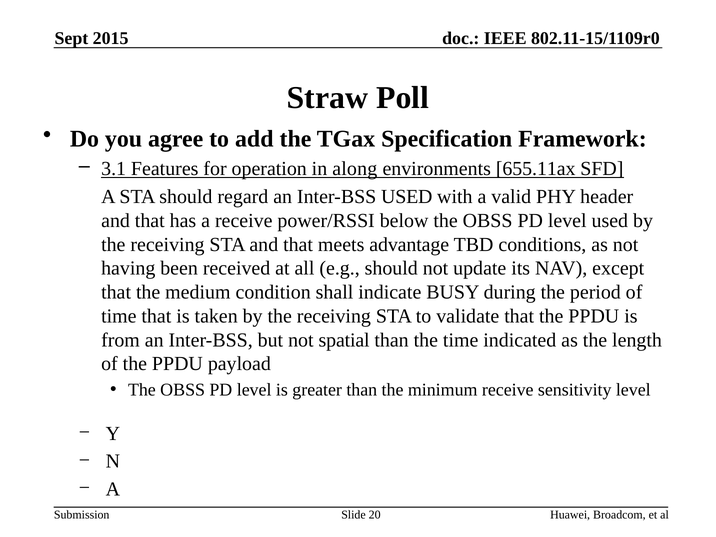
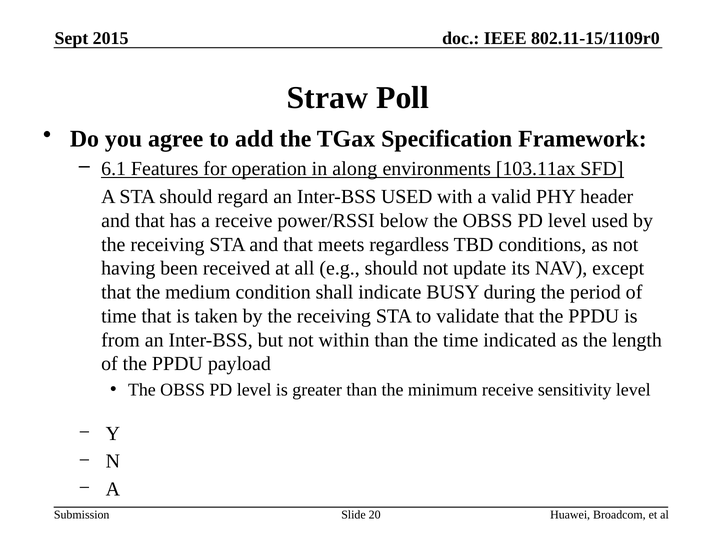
3.1: 3.1 -> 6.1
655.11ax: 655.11ax -> 103.11ax
advantage: advantage -> regardless
spatial: spatial -> within
